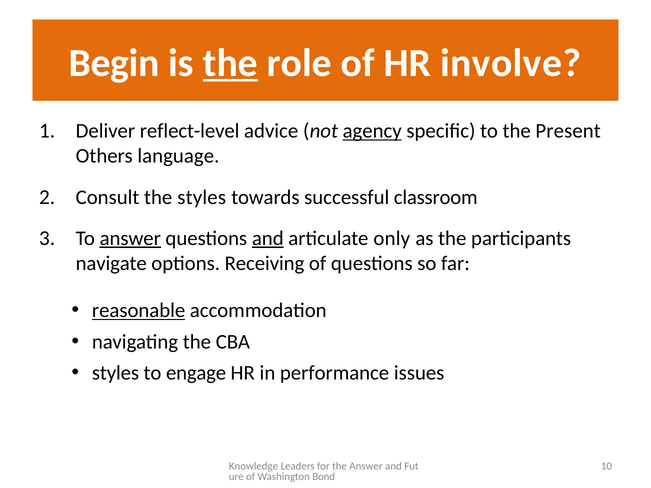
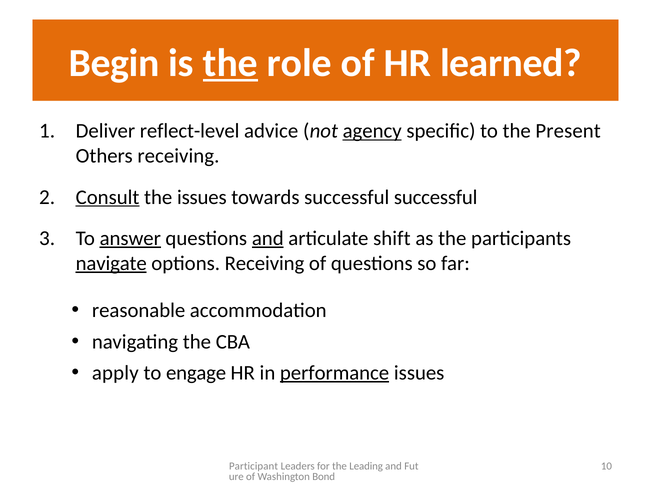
involve: involve -> learned
Others language: language -> receiving
Consult underline: none -> present
the styles: styles -> issues
successful classroom: classroom -> successful
only: only -> shift
navigate underline: none -> present
reasonable underline: present -> none
styles at (116, 373): styles -> apply
performance underline: none -> present
Knowledge: Knowledge -> Participant
the Answer: Answer -> Leading
